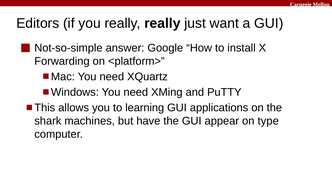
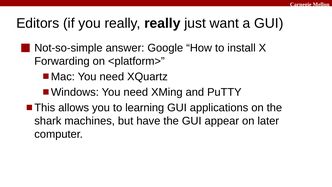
type: type -> later
